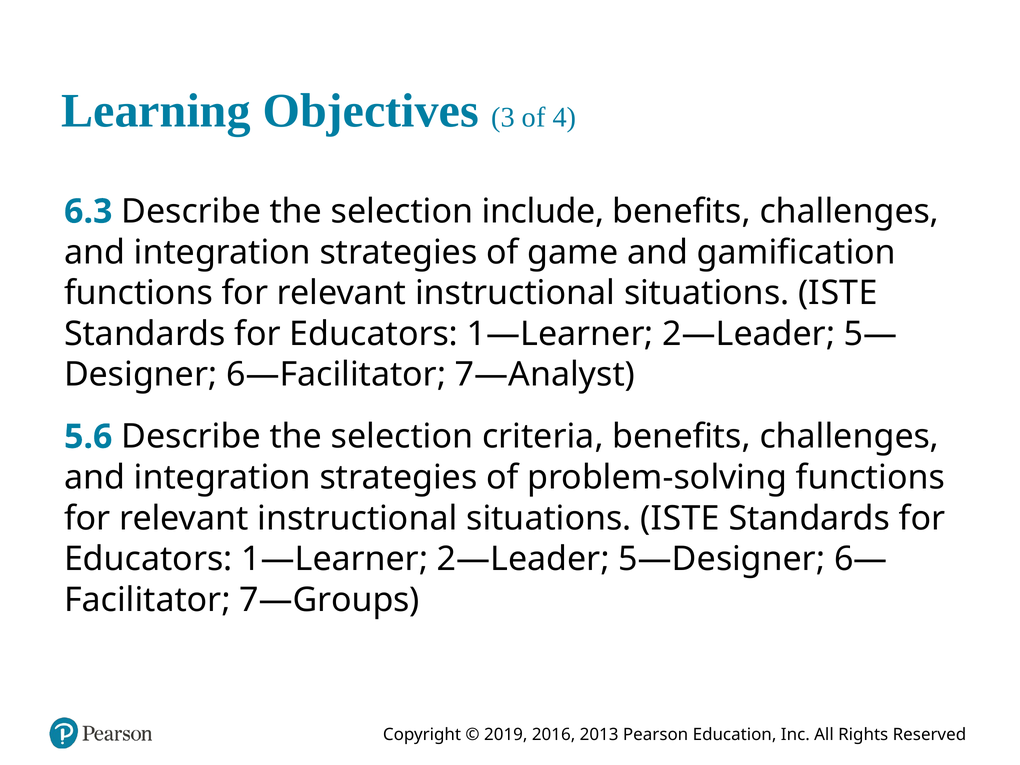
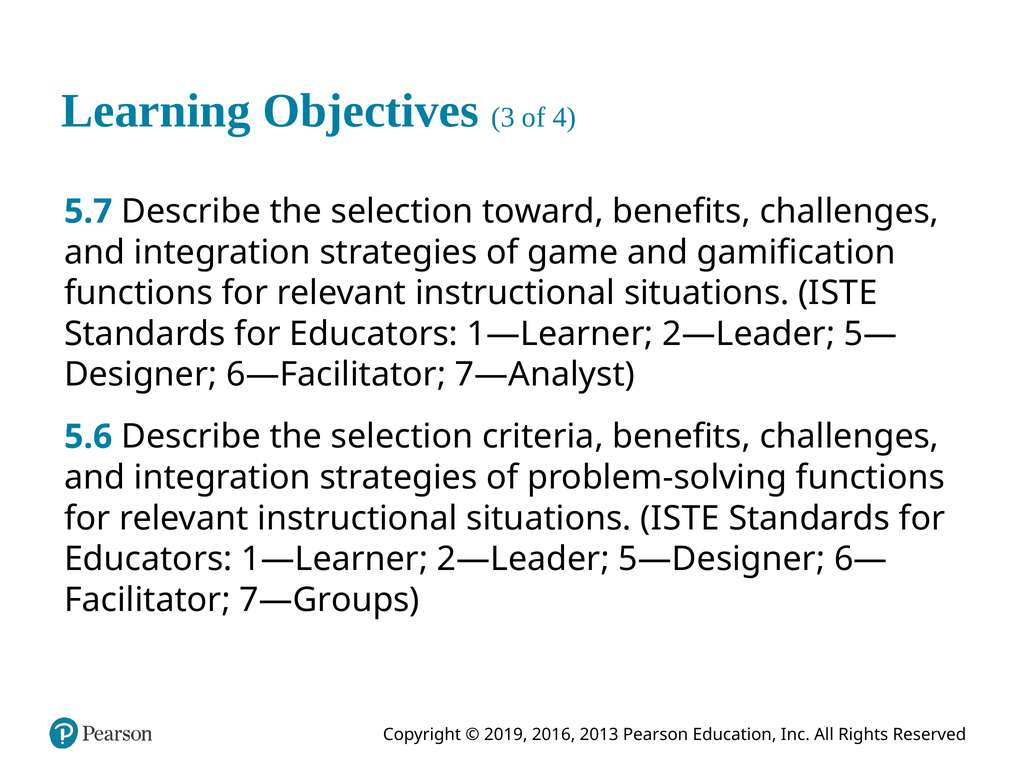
6.3: 6.3 -> 5.7
include: include -> toward
